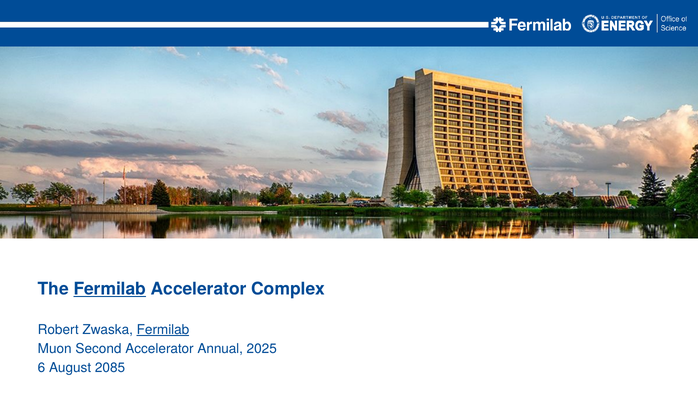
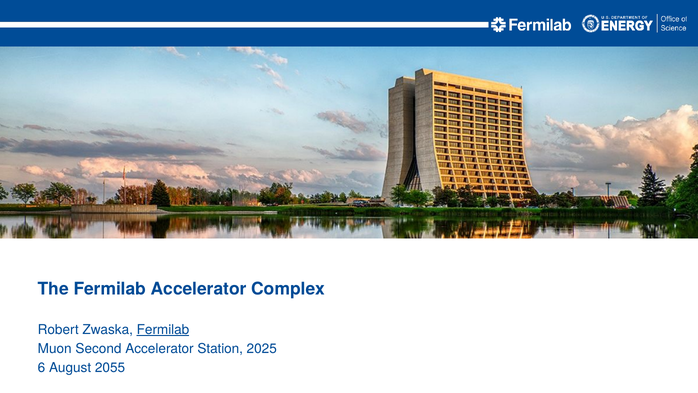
Fermilab at (110, 289) underline: present -> none
Annual: Annual -> Station
2085: 2085 -> 2055
